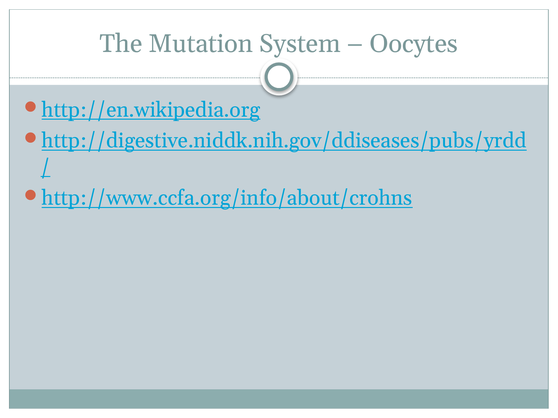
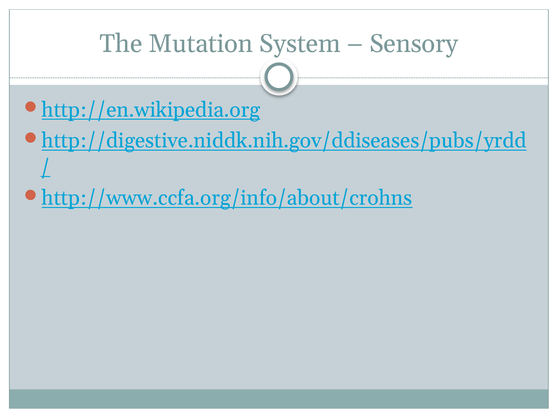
Oocytes: Oocytes -> Sensory
